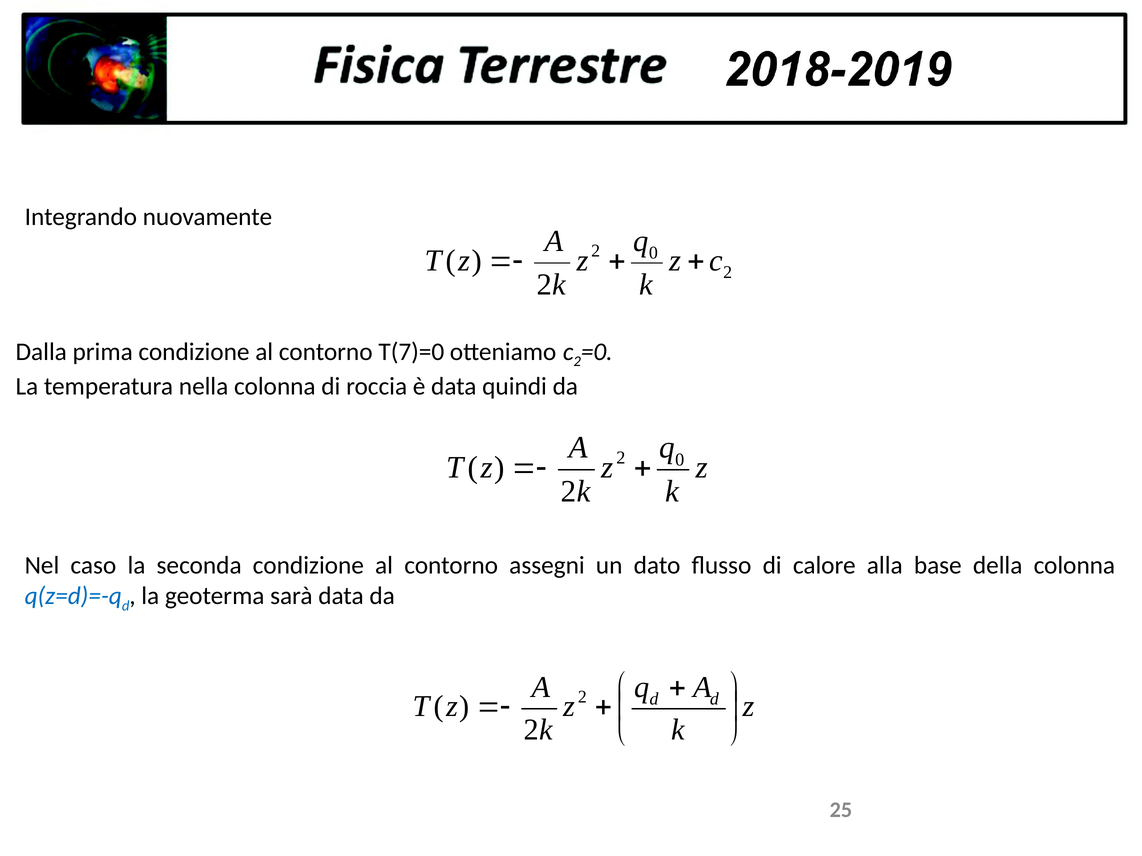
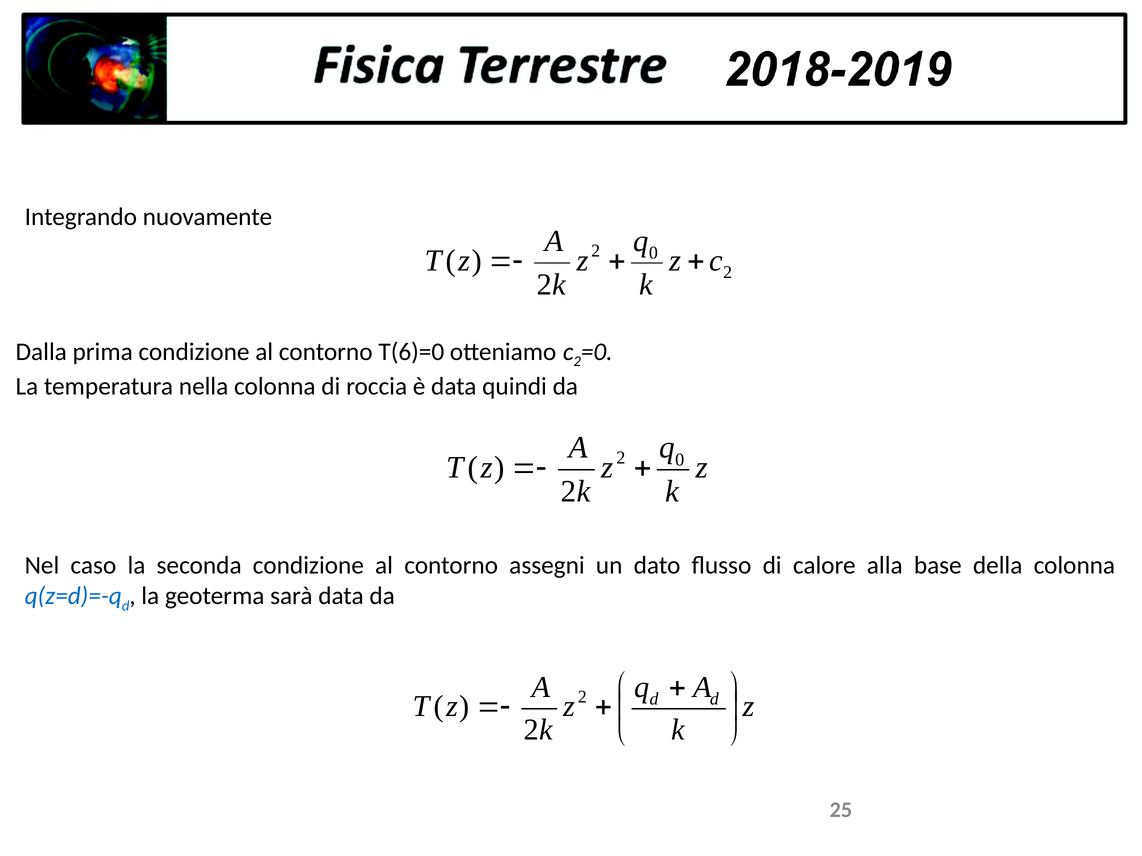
T(7)=0: T(7)=0 -> T(6)=0
